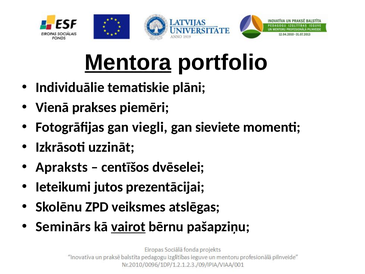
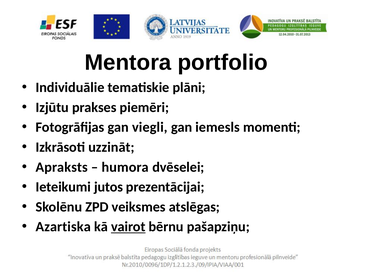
Mentora underline: present -> none
Vienā: Vienā -> Izjūtu
sieviete: sieviete -> iemesls
centīšos: centīšos -> humora
Seminārs: Seminārs -> Azartiska
